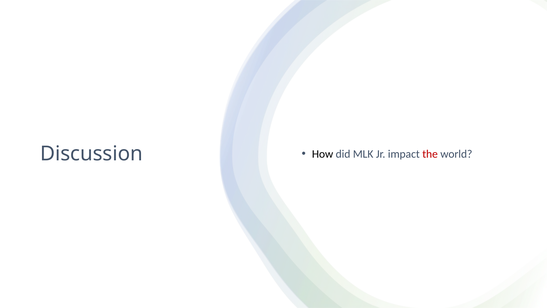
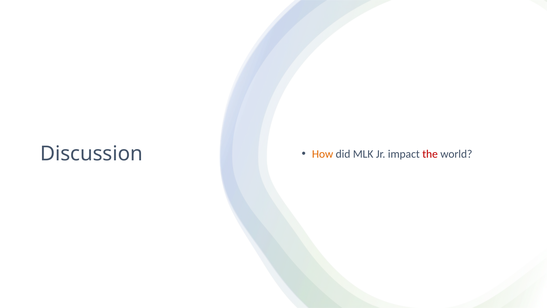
How colour: black -> orange
